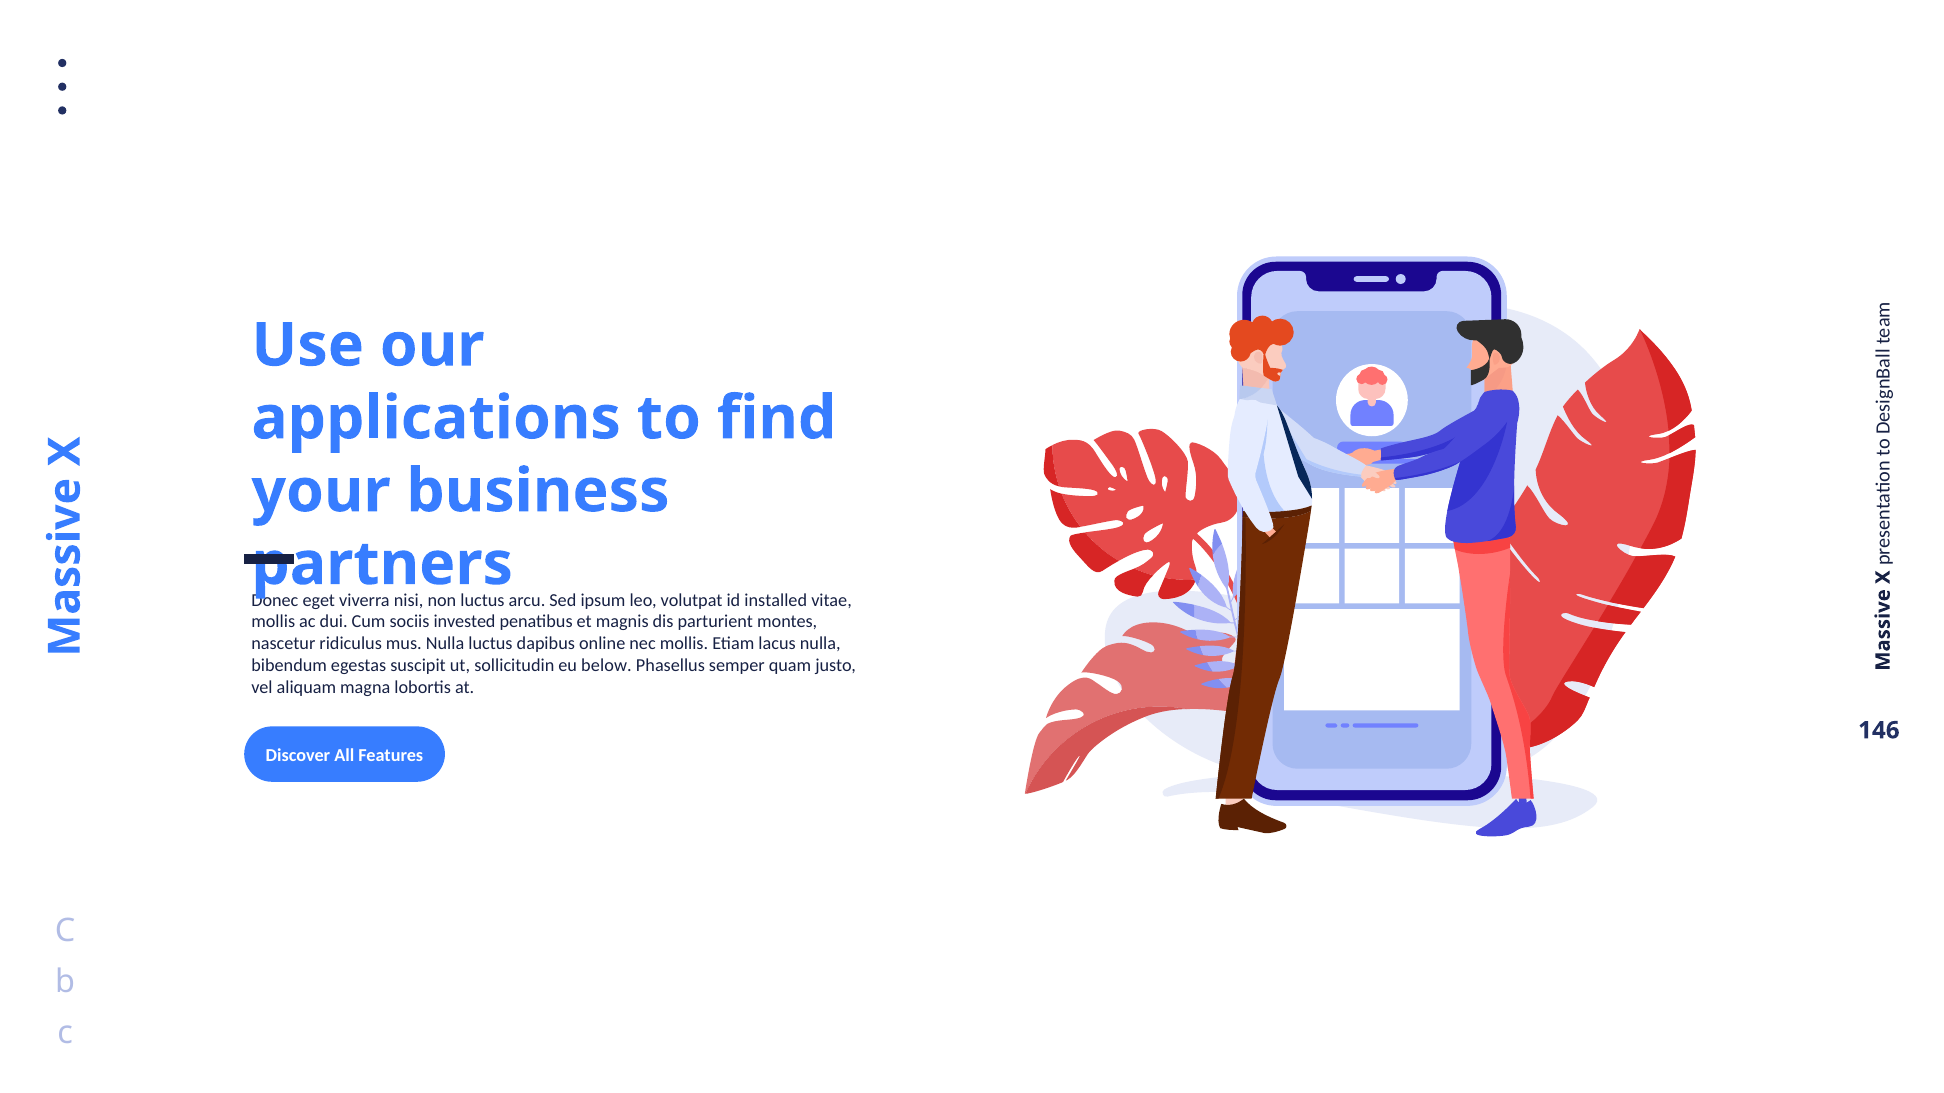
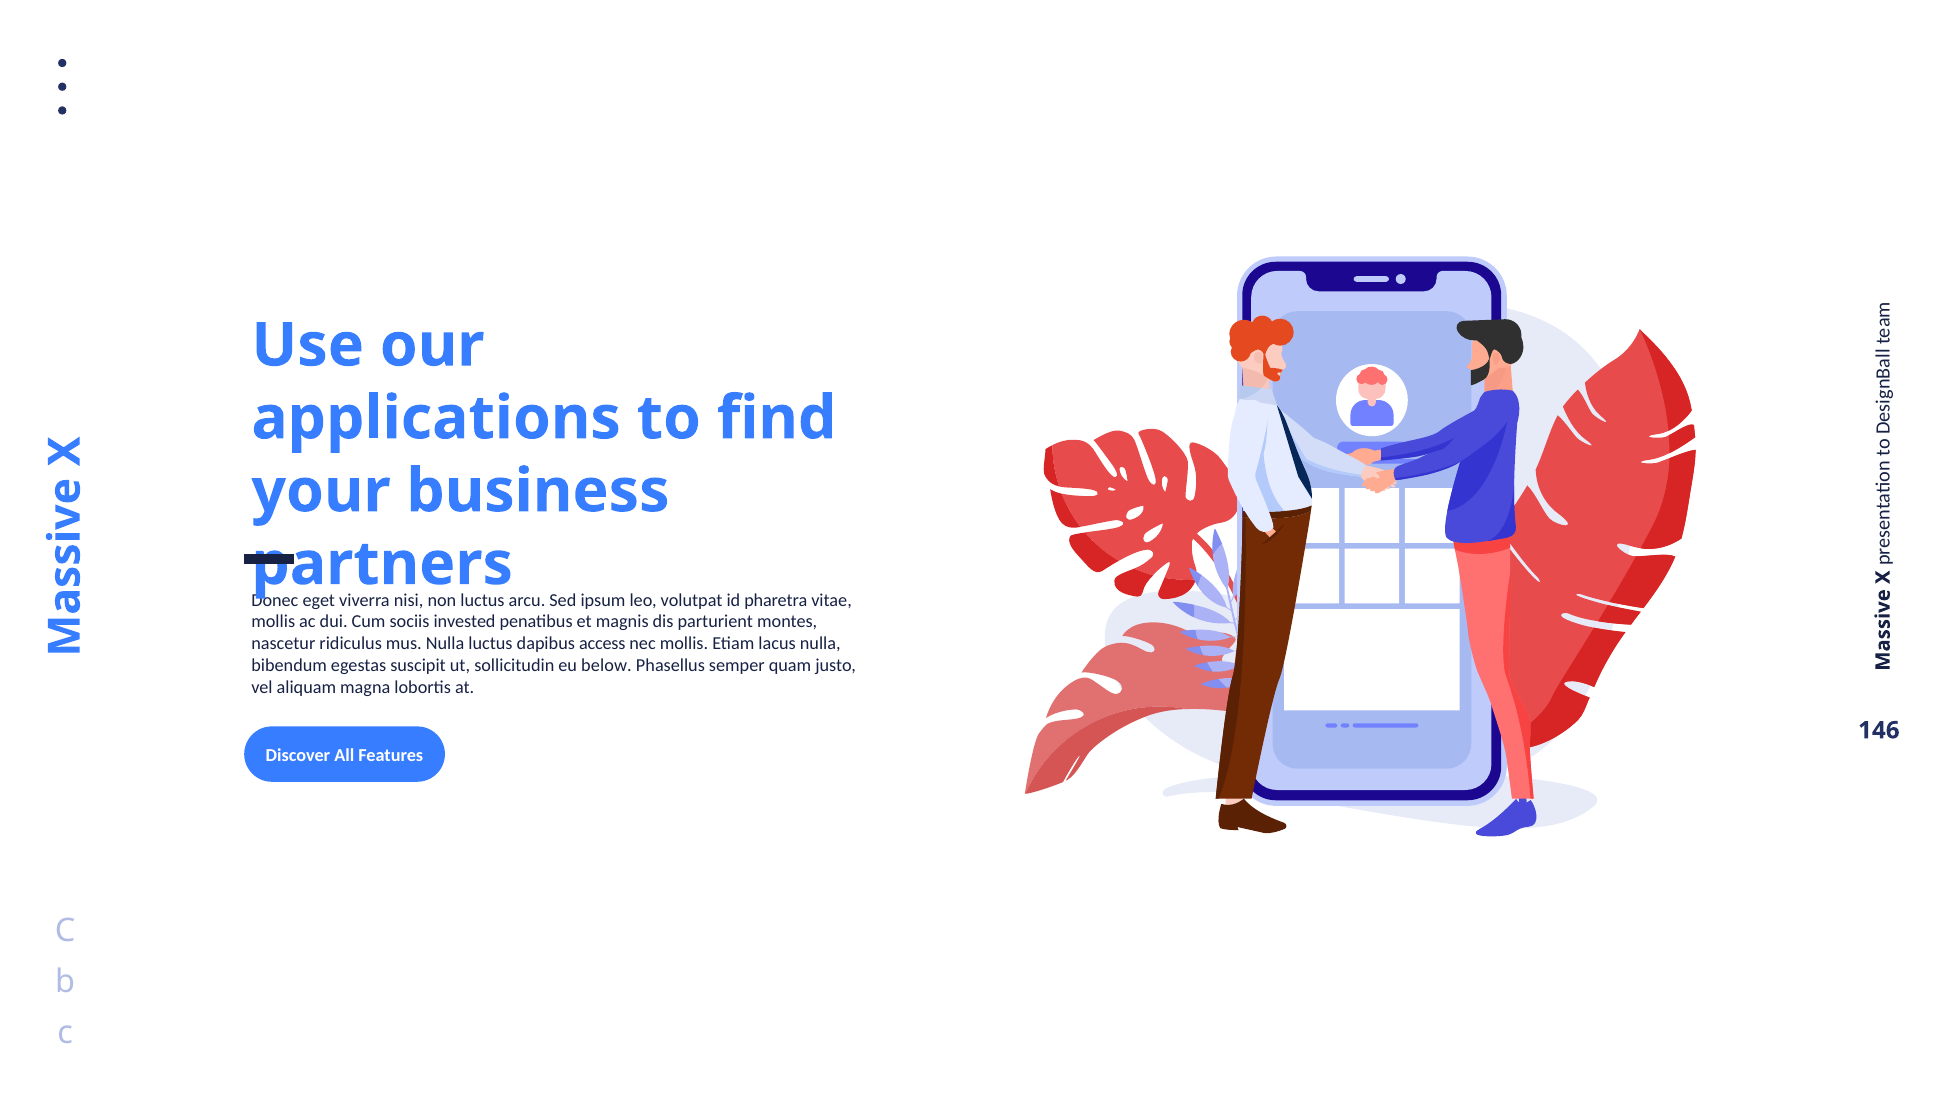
installed: installed -> pharetra
online: online -> access
